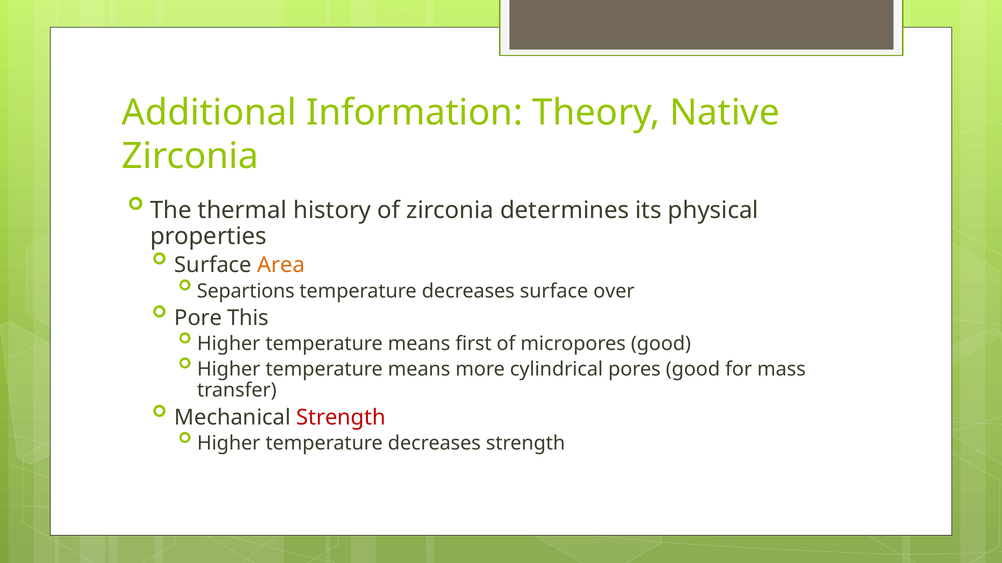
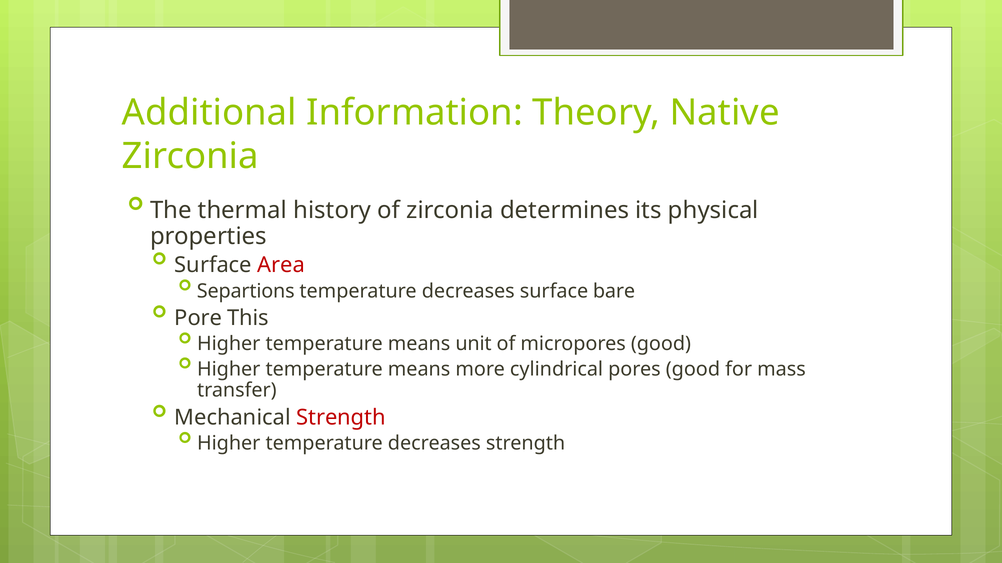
Area colour: orange -> red
over: over -> bare
first: first -> unit
